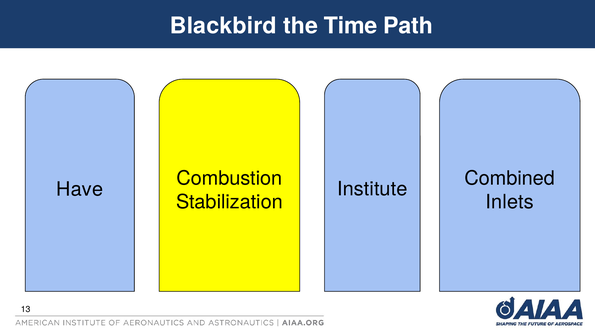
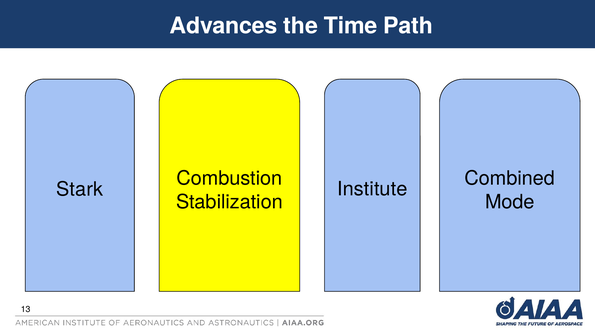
Blackbird: Blackbird -> Advances
Have: Have -> Stark
Inlets: Inlets -> Mode
